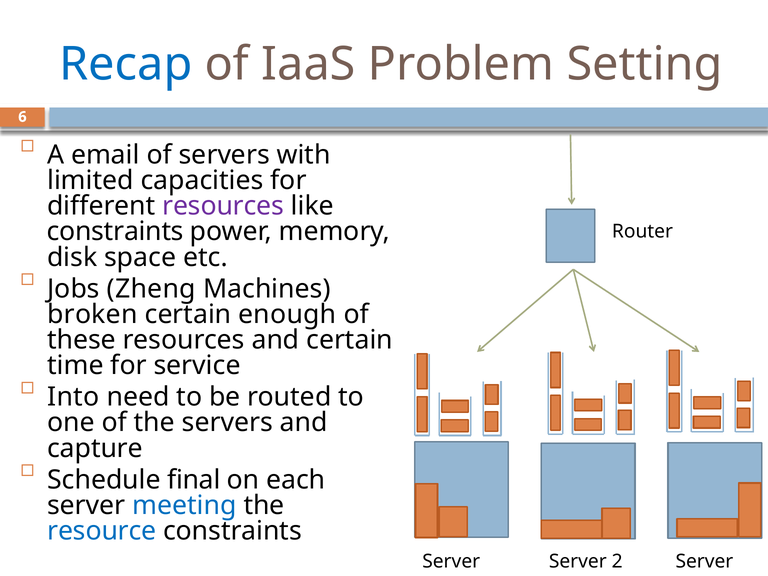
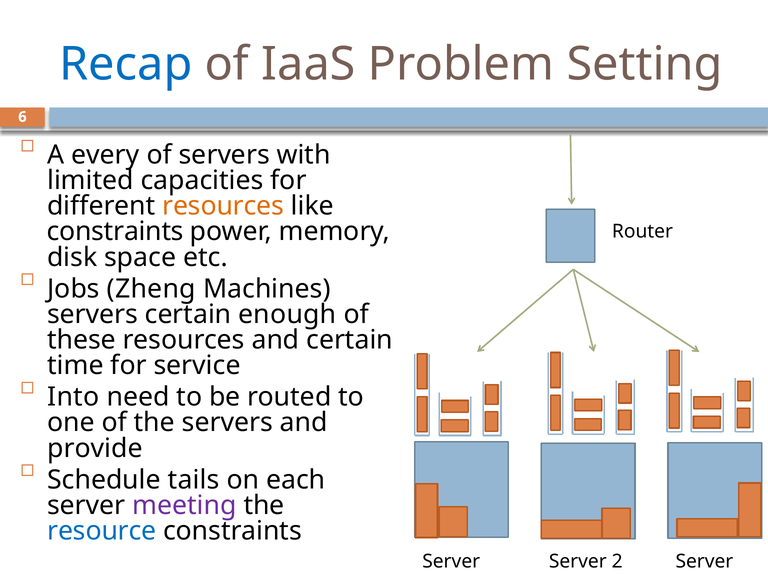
email: email -> every
resources at (223, 206) colour: purple -> orange
broken at (92, 314): broken -> servers
capture: capture -> provide
final: final -> tails
meeting colour: blue -> purple
